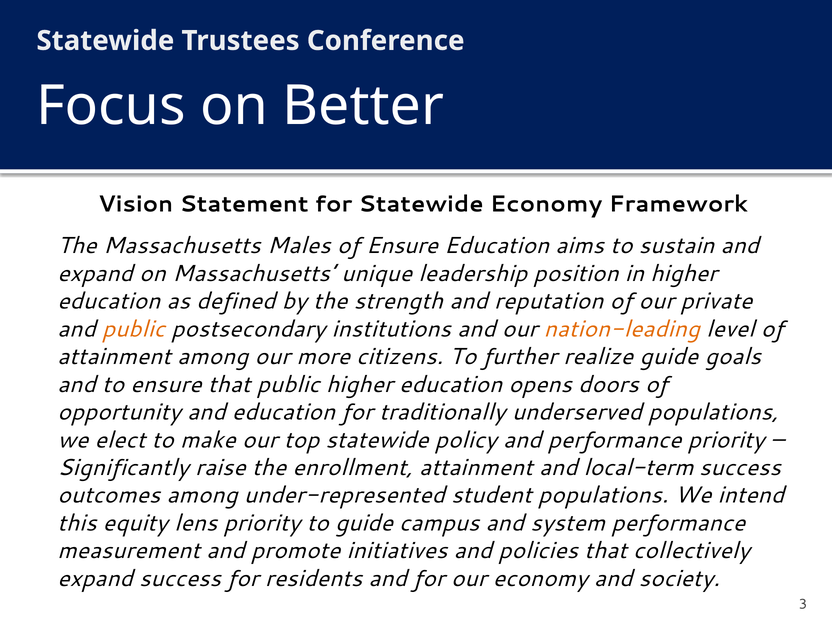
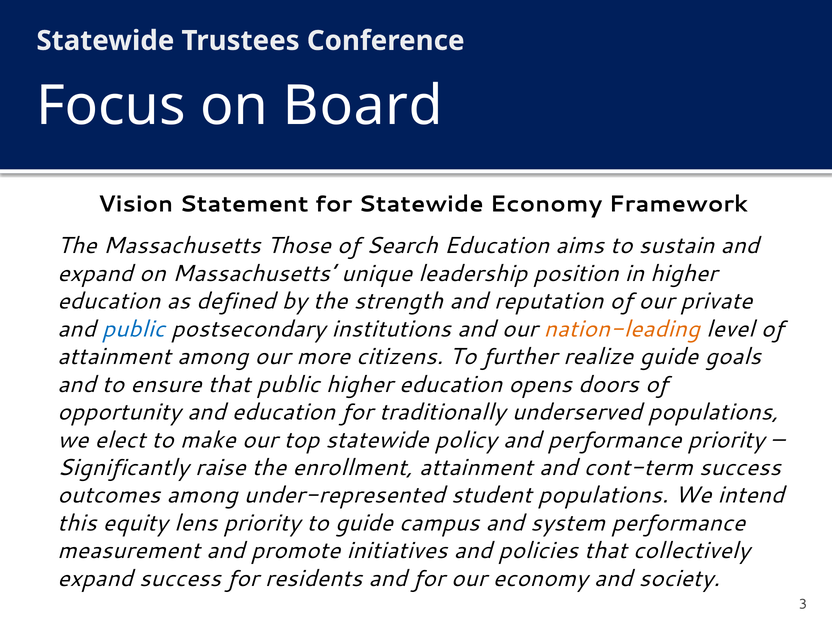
Better: Better -> Board
Males: Males -> Those
of Ensure: Ensure -> Search
public at (134, 329) colour: orange -> blue
local-term: local-term -> cont-term
